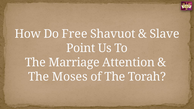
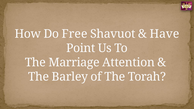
Slave: Slave -> Have
Moses: Moses -> Barley
